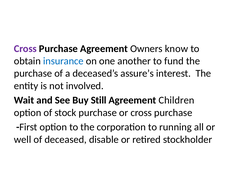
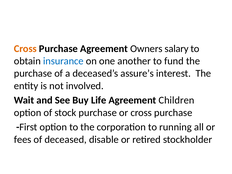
Cross at (25, 49) colour: purple -> orange
know: know -> salary
Still: Still -> Life
well: well -> fees
